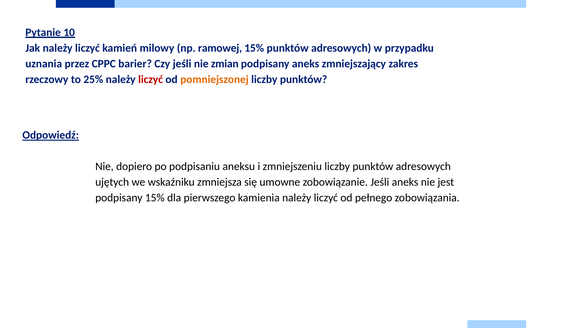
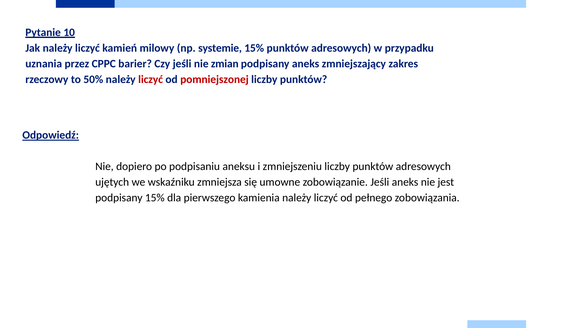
ramowej: ramowej -> systemie
25%: 25% -> 50%
pomniejszonej colour: orange -> red
